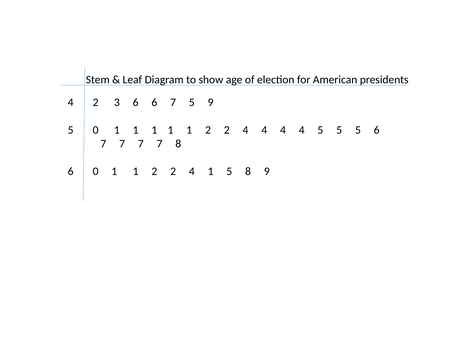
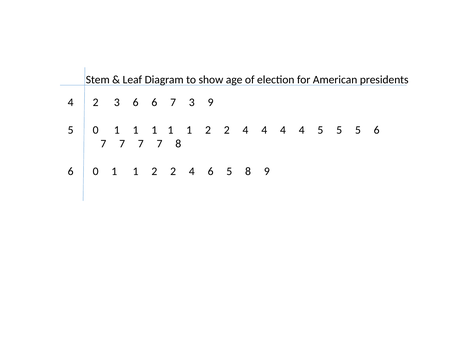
7 5: 5 -> 3
4 1: 1 -> 6
